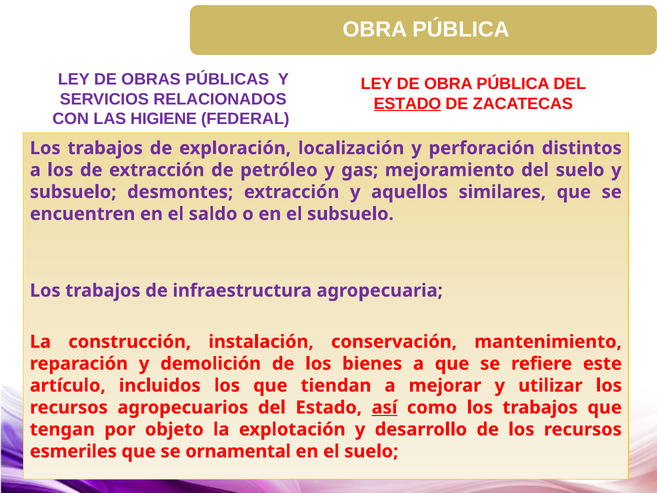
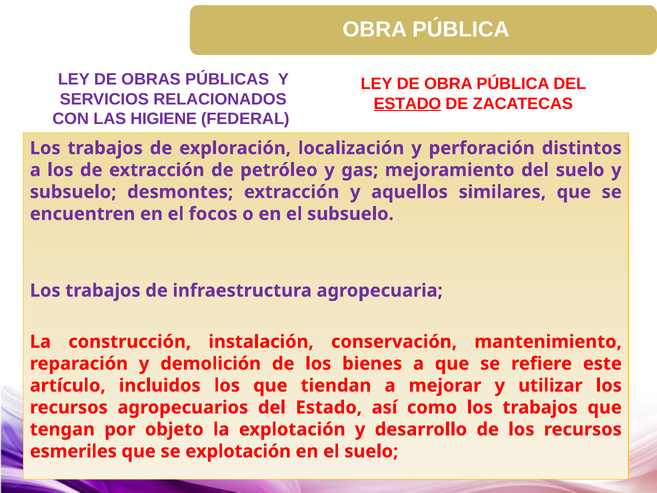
saldo: saldo -> focos
así underline: present -> none
se ornamental: ornamental -> explotación
